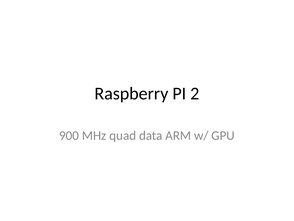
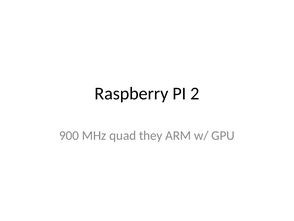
data: data -> they
